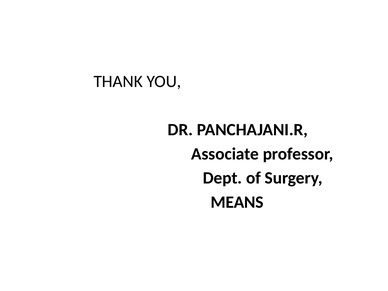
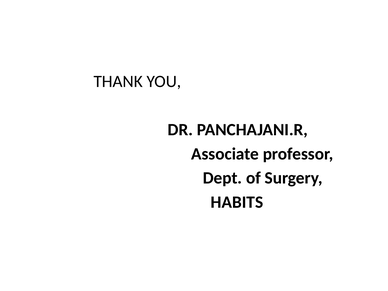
MEANS: MEANS -> HABITS
